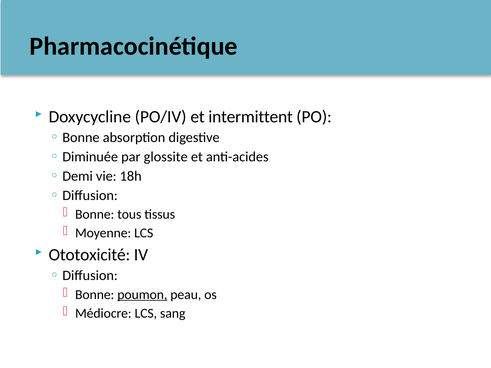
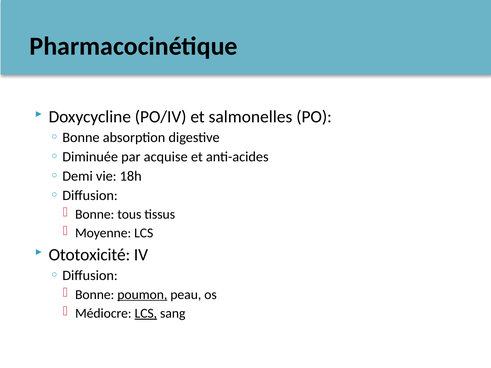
intermittent: intermittent -> salmonelles
glossite: glossite -> acquise
LCS at (146, 313) underline: none -> present
